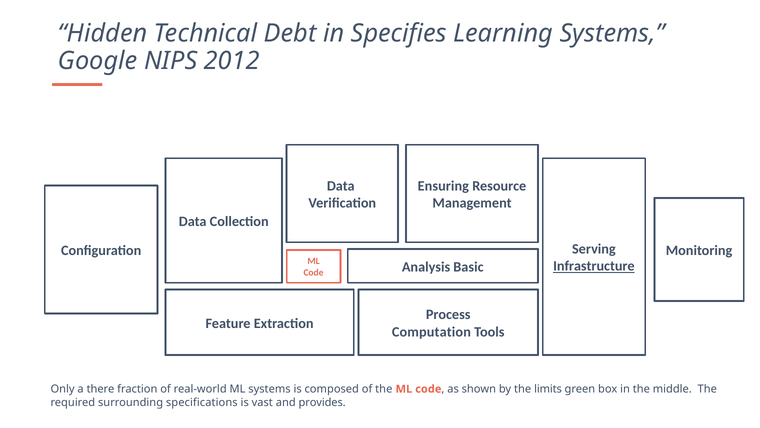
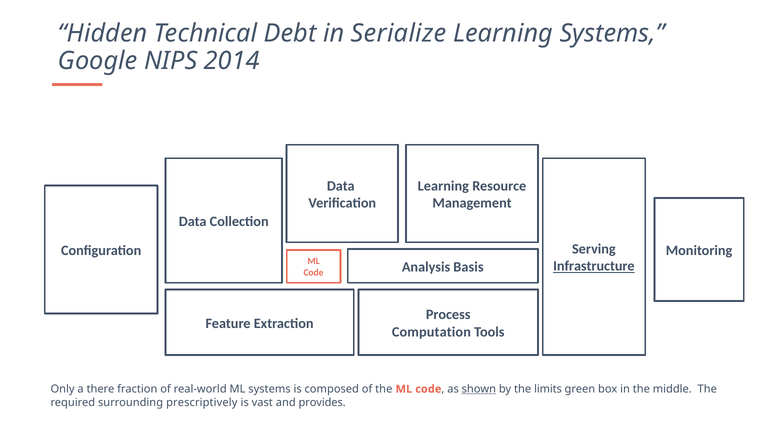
Specifies: Specifies -> Serialize
2012: 2012 -> 2014
Ensuring at (443, 186): Ensuring -> Learning
Basic: Basic -> Basis
shown underline: none -> present
specifications: specifications -> prescriptively
